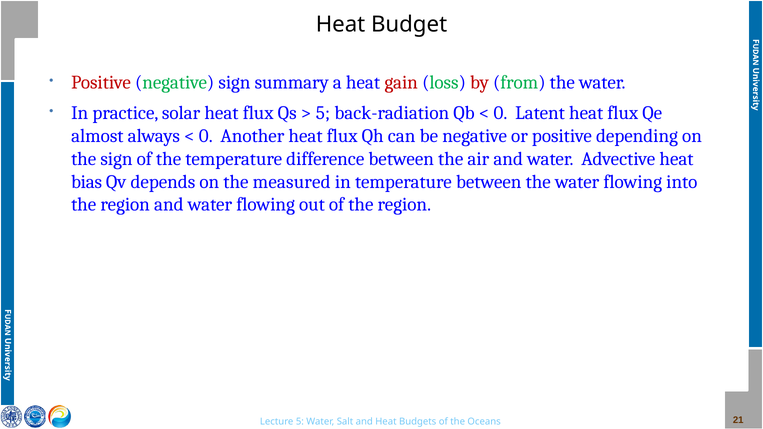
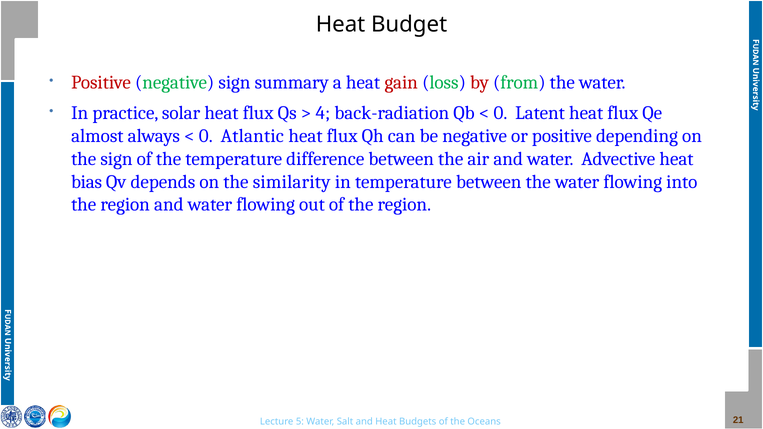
5 at (323, 113): 5 -> 4
Another: Another -> Atlantic
measured: measured -> similarity
